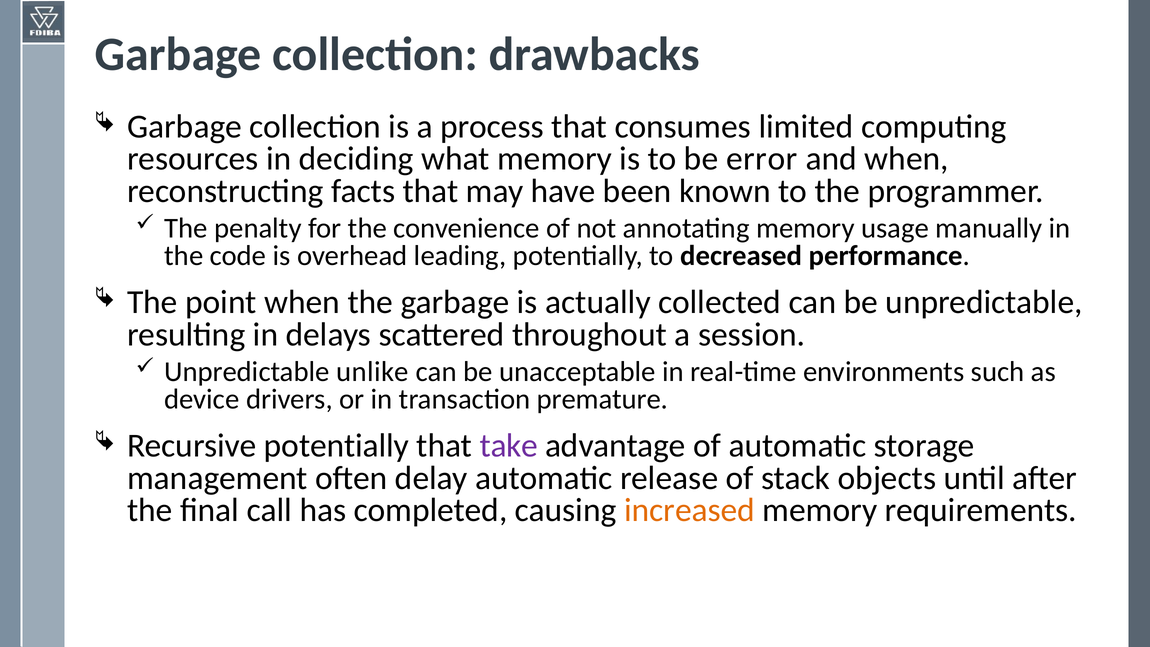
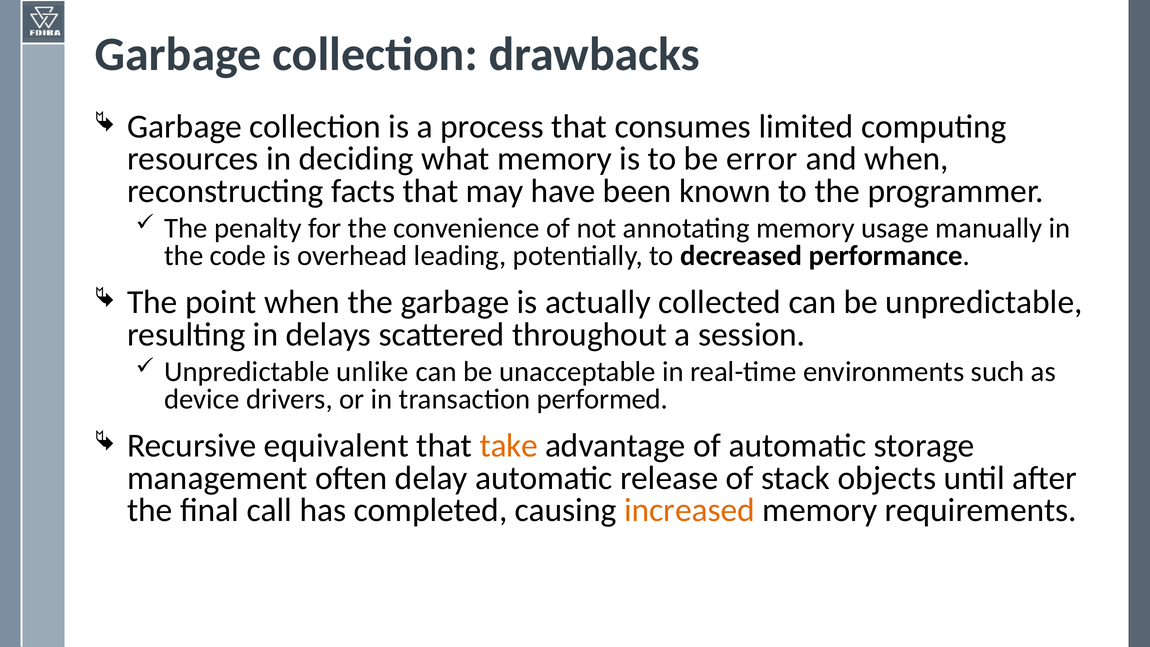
premature: premature -> performed
Recursive potentially: potentially -> equivalent
take colour: purple -> orange
